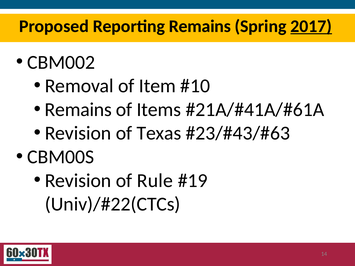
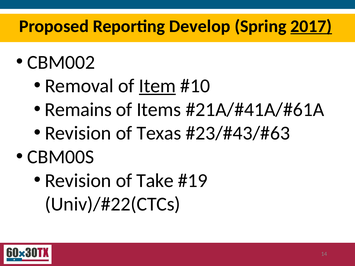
Reporting Remains: Remains -> Develop
Item underline: none -> present
Rule: Rule -> Take
